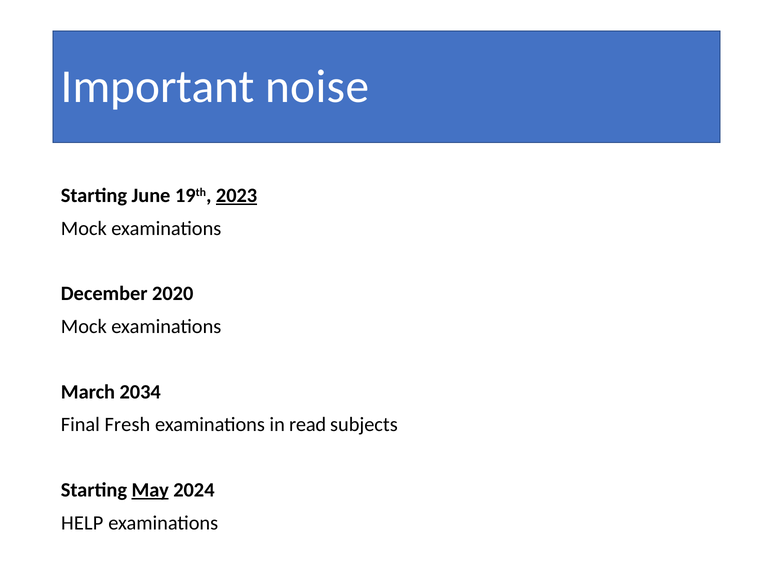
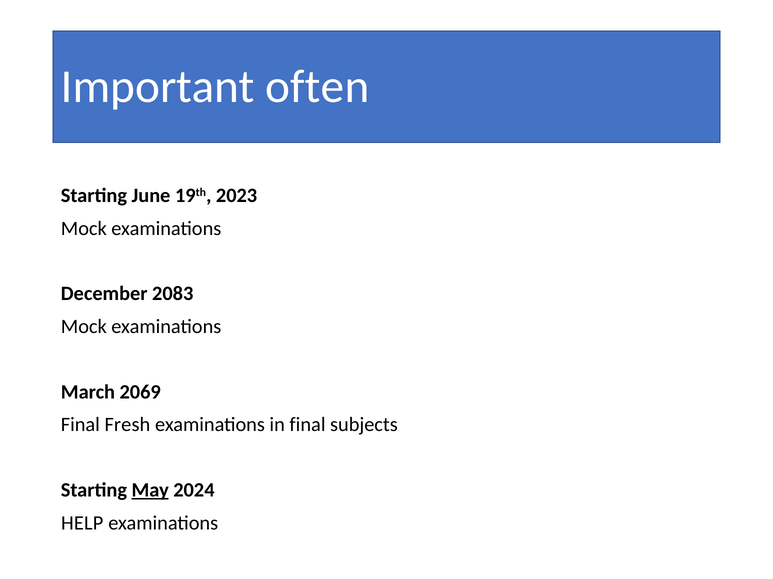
noise: noise -> often
2023 underline: present -> none
2020: 2020 -> 2083
2034: 2034 -> 2069
in read: read -> final
